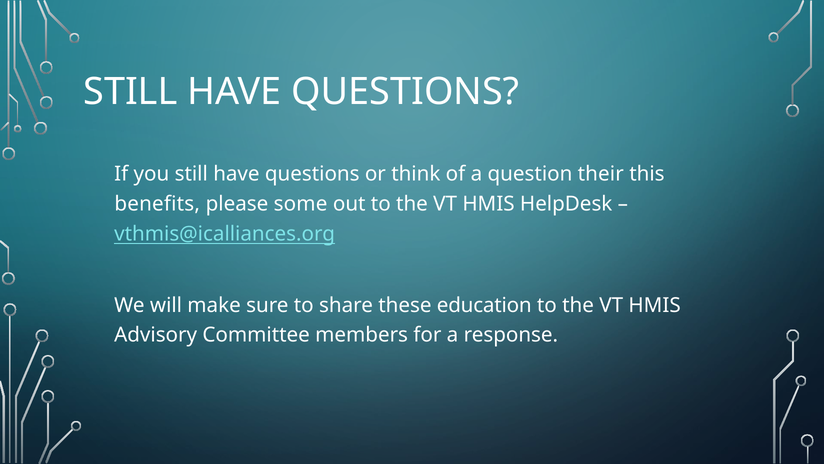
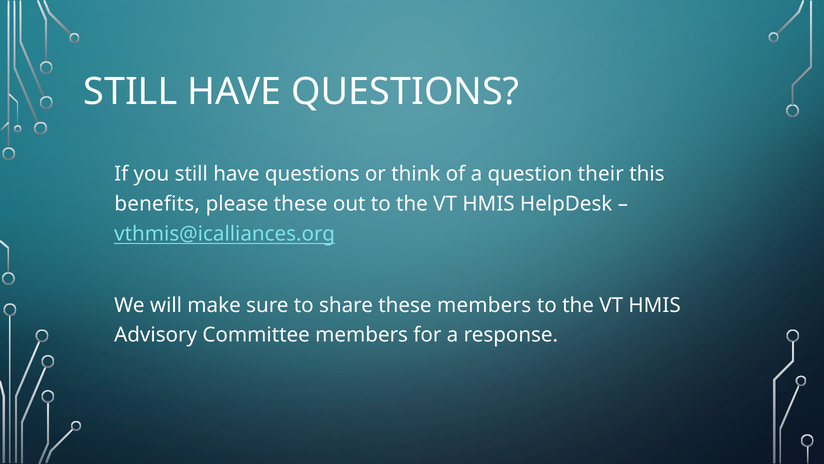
please some: some -> these
these education: education -> members
